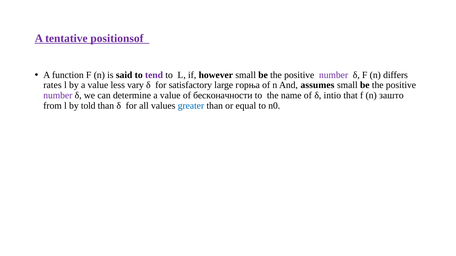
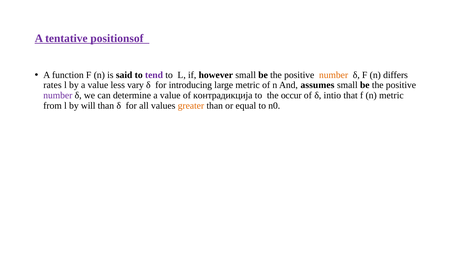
number at (334, 75) colour: purple -> orange
satisfactory: satisfactory -> introducing
large горња: горња -> metric
бесконачности: бесконачности -> контрадикција
name: name -> occur
n зашто: зашто -> metric
told: told -> will
greater colour: blue -> orange
